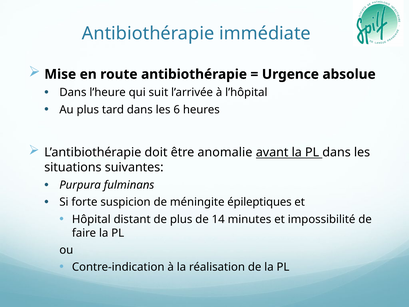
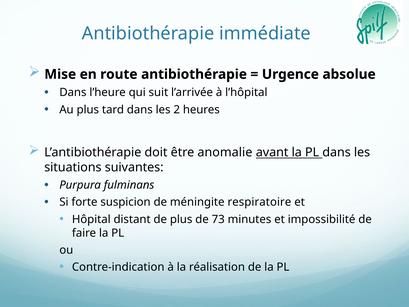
6: 6 -> 2
épileptiques: épileptiques -> respiratoire
14: 14 -> 73
